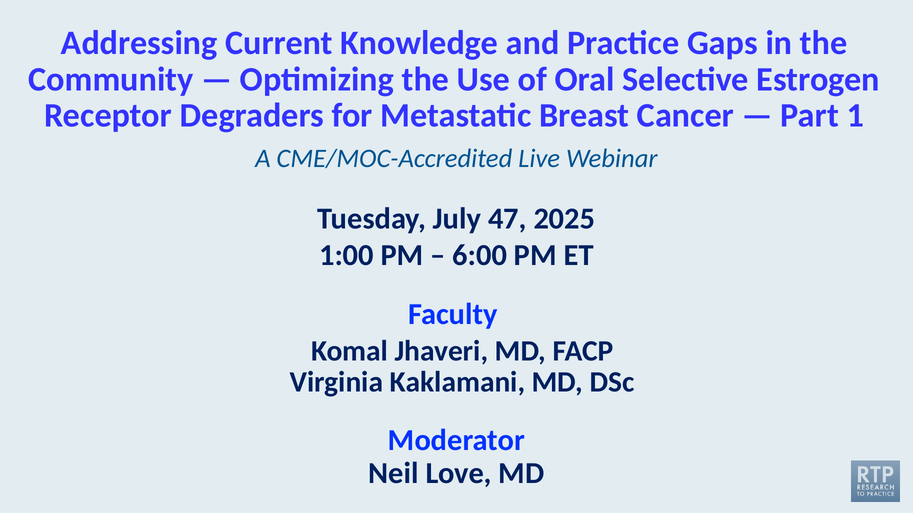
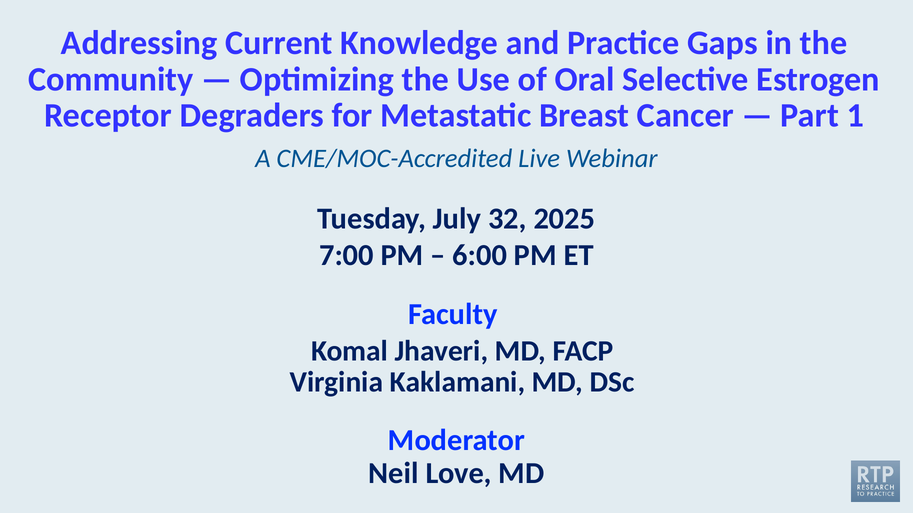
47: 47 -> 32
1:00: 1:00 -> 7:00
